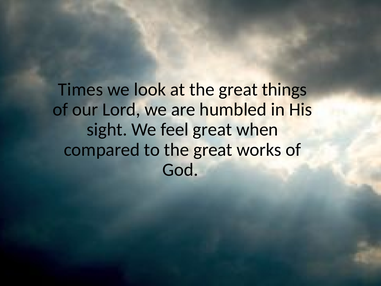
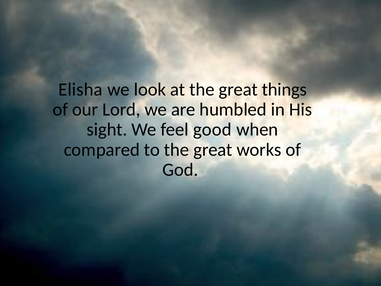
Times: Times -> Elisha
feel great: great -> good
